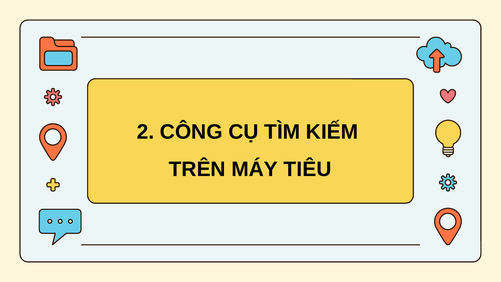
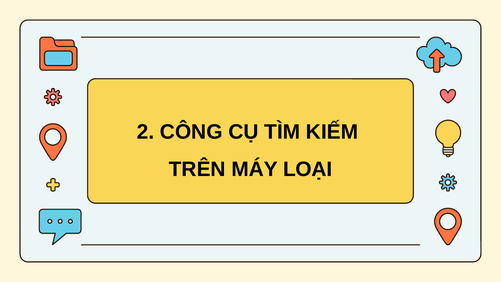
TIÊU: TIÊU -> LOẠI
